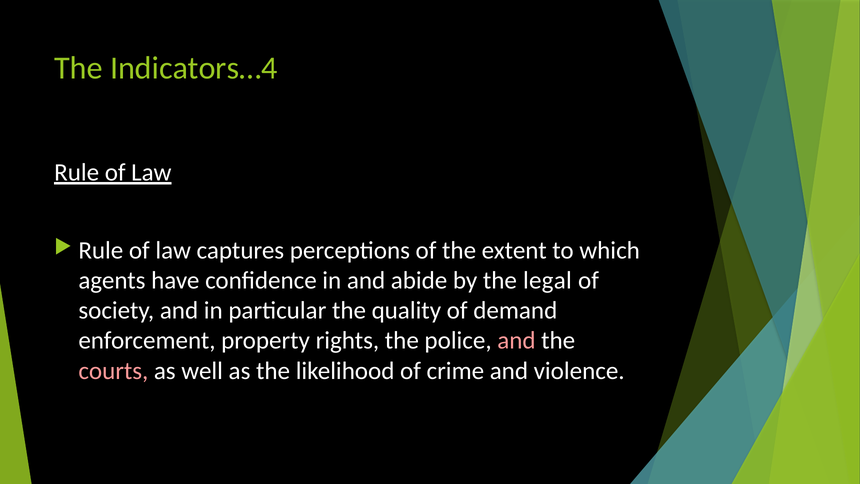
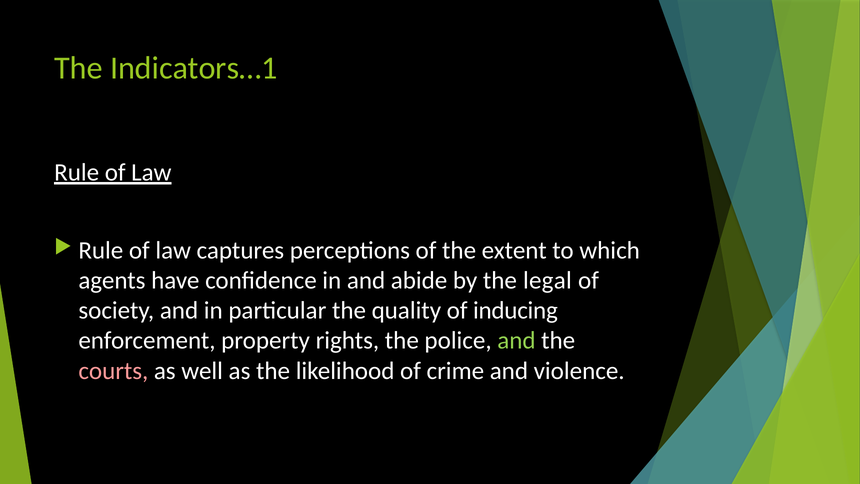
Indicators…4: Indicators…4 -> Indicators…1
demand: demand -> inducing
and at (516, 341) colour: pink -> light green
